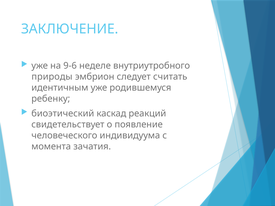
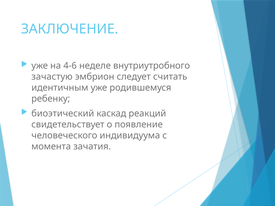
9-6: 9-6 -> 4-6
природы: природы -> зачастую
